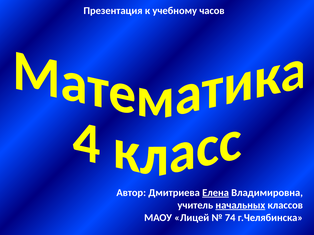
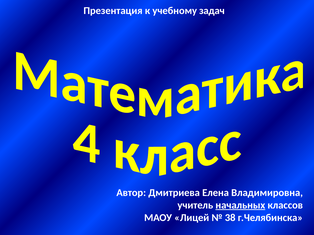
часов: часов -> задач
Елена underline: present -> none
74: 74 -> 38
